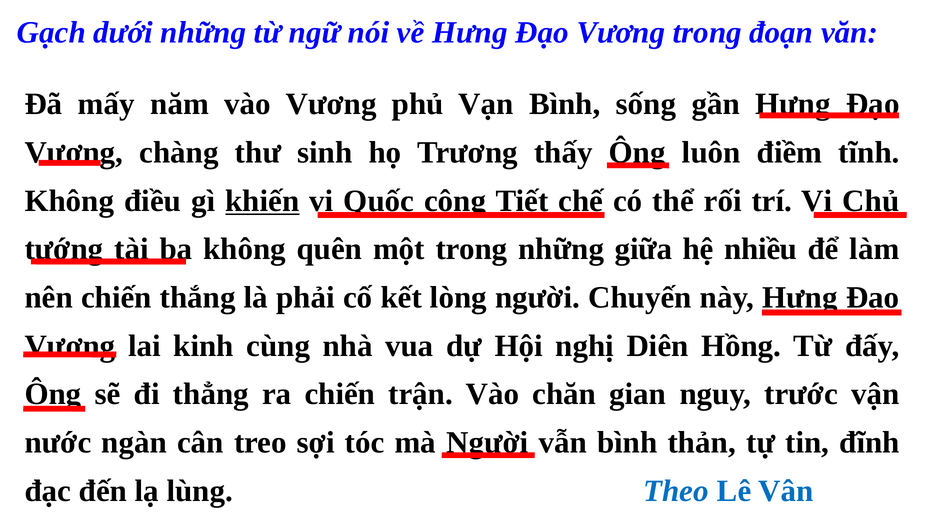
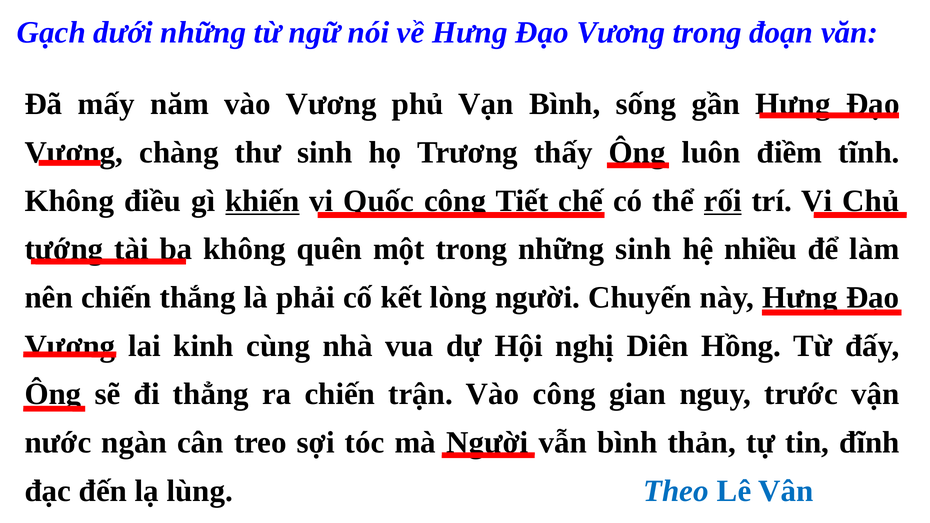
rối underline: none -> present
những giữa: giữa -> sinh
Vào chăn: chăn -> công
